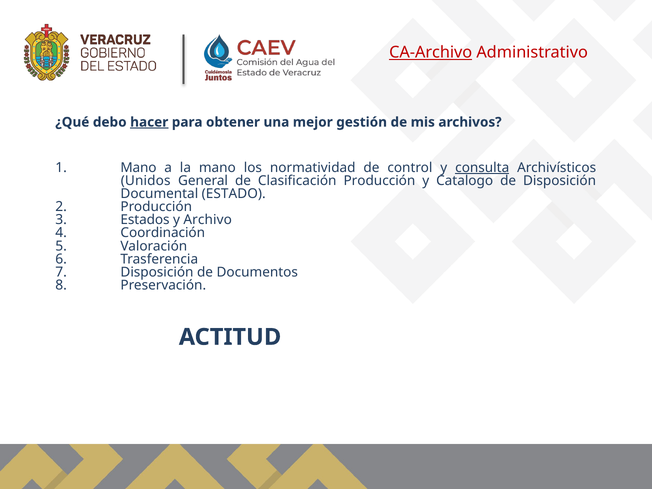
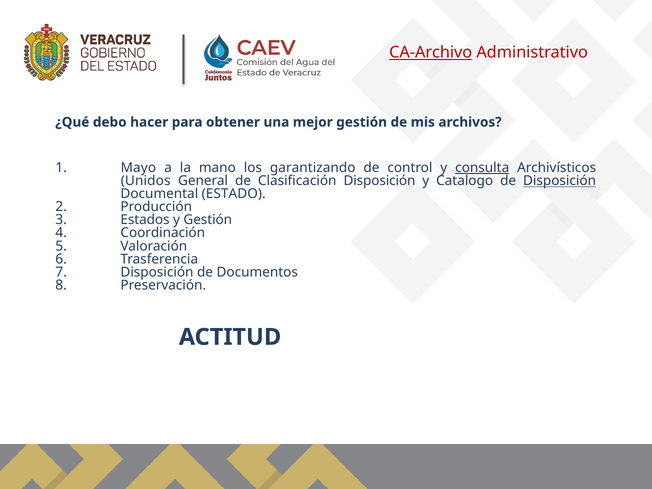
hacer underline: present -> none
Mano at (139, 168): Mano -> Mayo
normatividad: normatividad -> garantizando
Clasificación Producción: Producción -> Disposición
Disposición at (560, 181) underline: none -> present
y Archivo: Archivo -> Gestión
